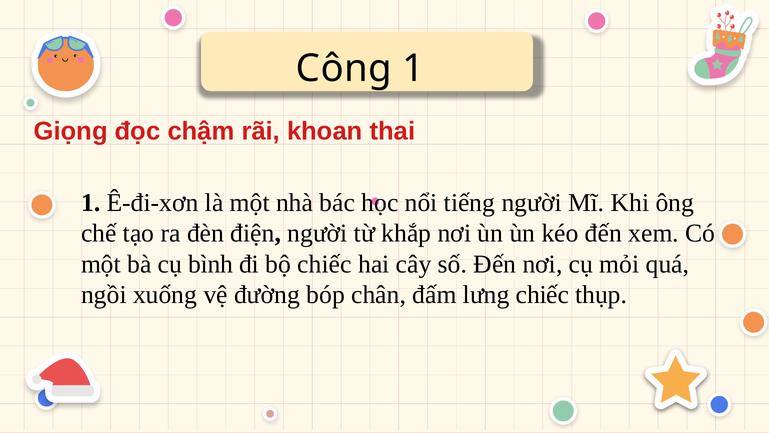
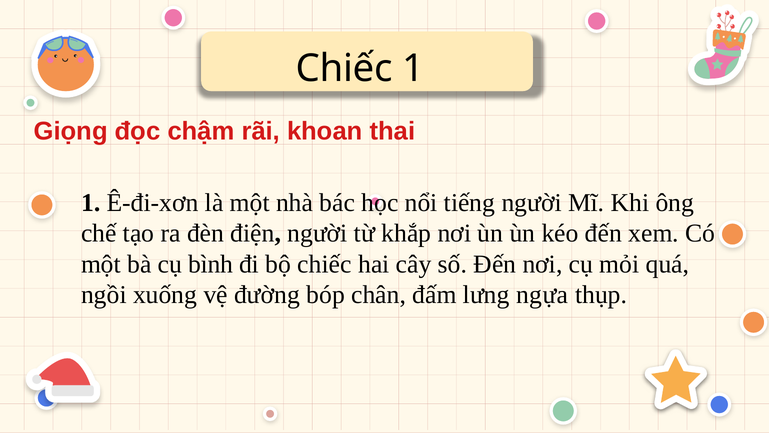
Công at (344, 68): Công -> Chiếc
lưng chiếc: chiếc -> ngựa
